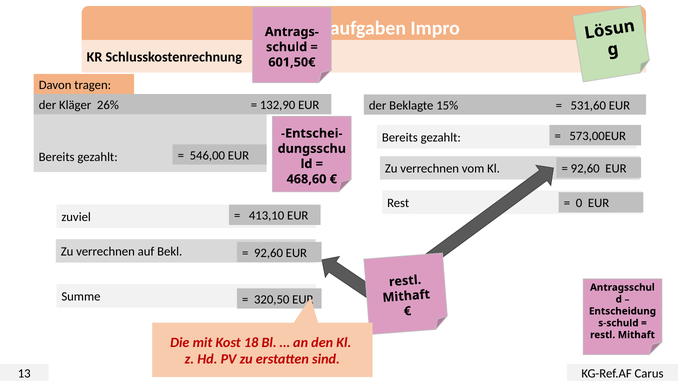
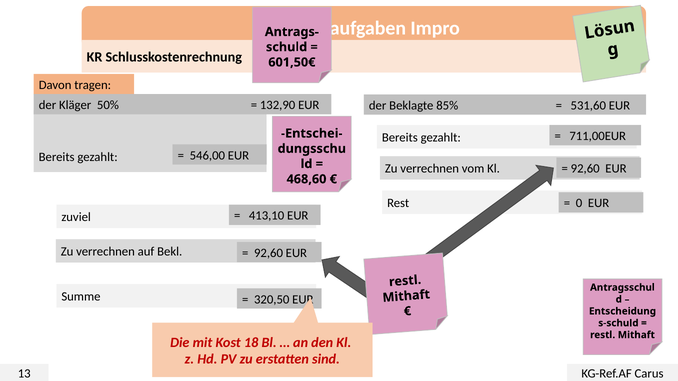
26%: 26% -> 50%
15%: 15% -> 85%
573,00EUR: 573,00EUR -> 711,00EUR
